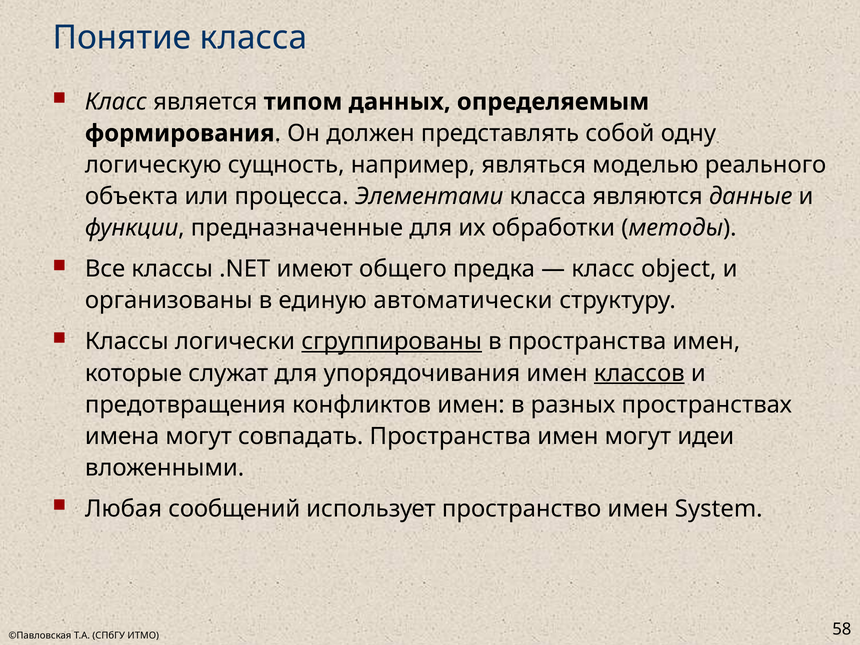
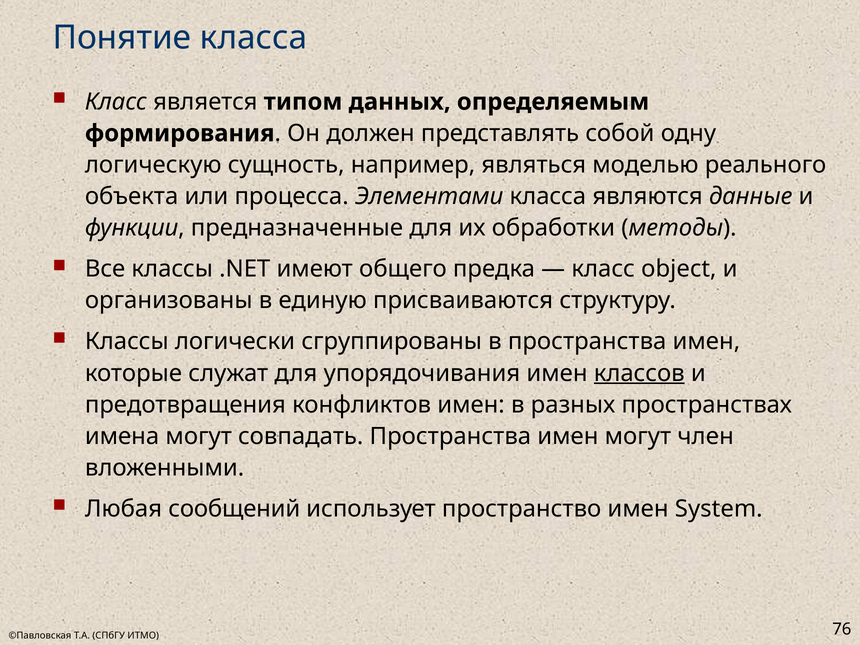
автоматически: автоматически -> присваиваются
сгруппированы underline: present -> none
идеи: идеи -> член
58: 58 -> 76
